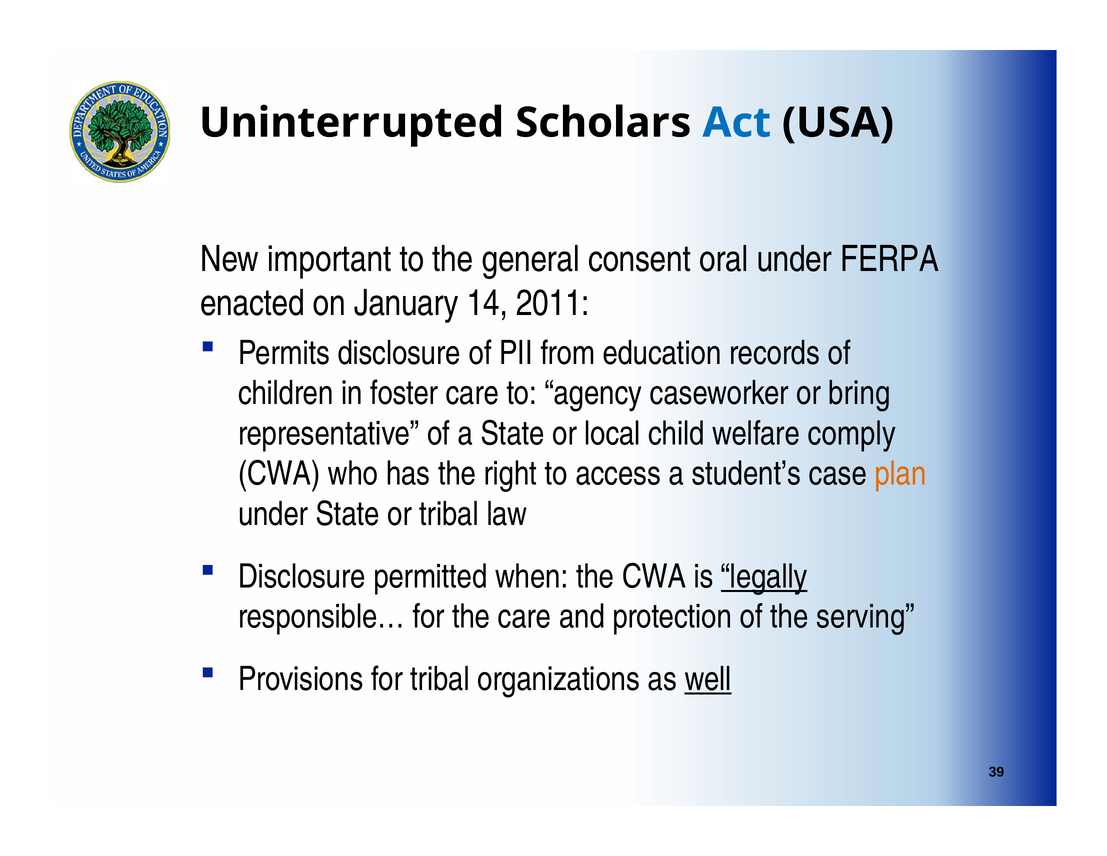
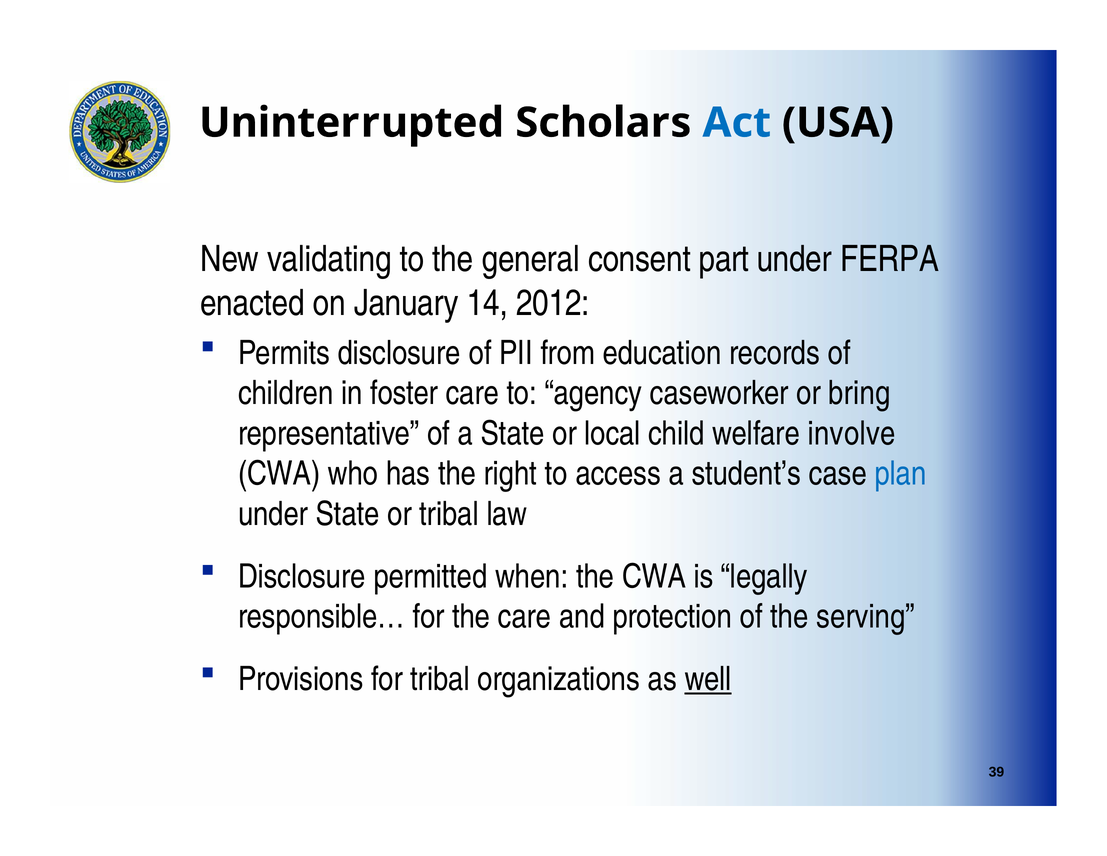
important: important -> validating
oral: oral -> part
2011: 2011 -> 2012
comply: comply -> involve
plan colour: orange -> blue
legally underline: present -> none
